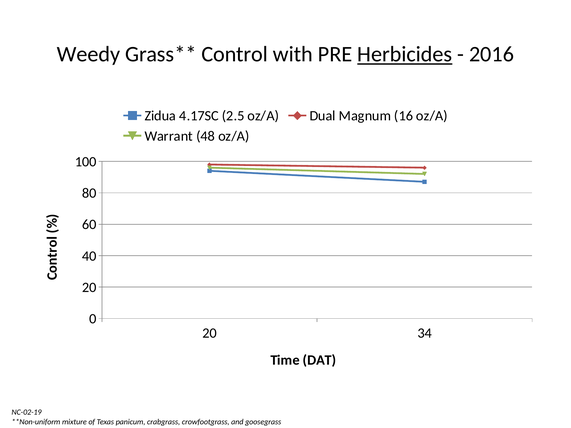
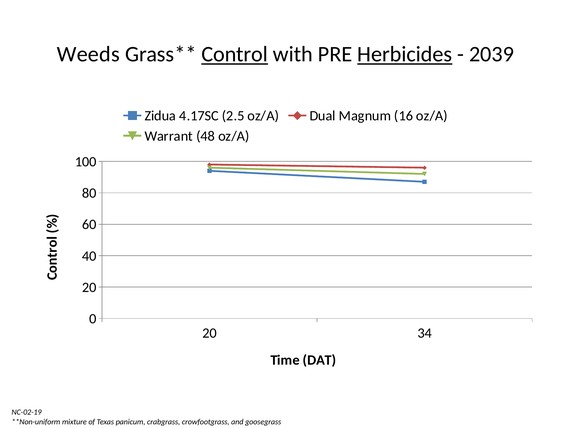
Weedy: Weedy -> Weeds
Control underline: none -> present
2016: 2016 -> 2039
